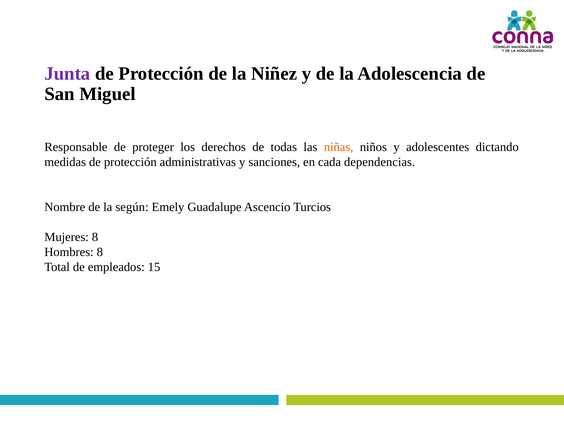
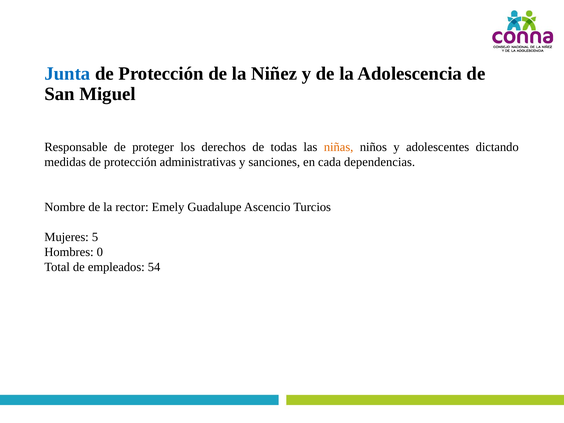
Junta colour: purple -> blue
según: según -> rector
Mujeres 8: 8 -> 5
Hombres 8: 8 -> 0
15: 15 -> 54
